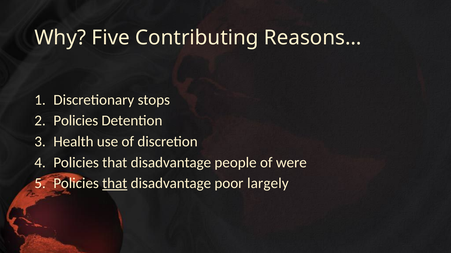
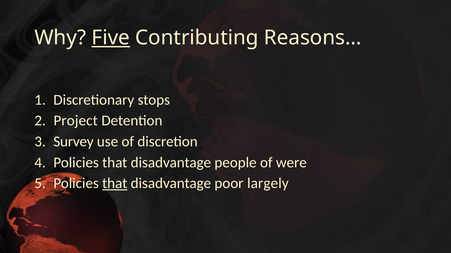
Five underline: none -> present
Policies at (76, 121): Policies -> Project
Health: Health -> Survey
